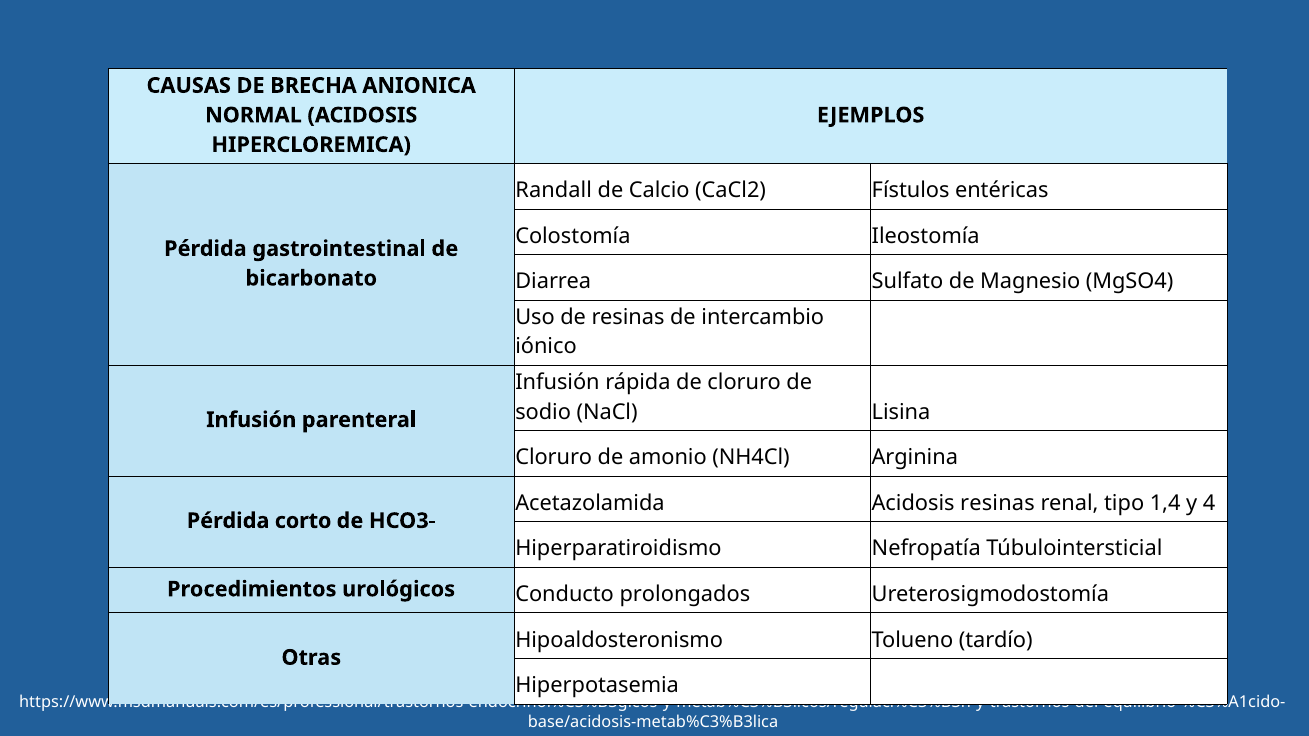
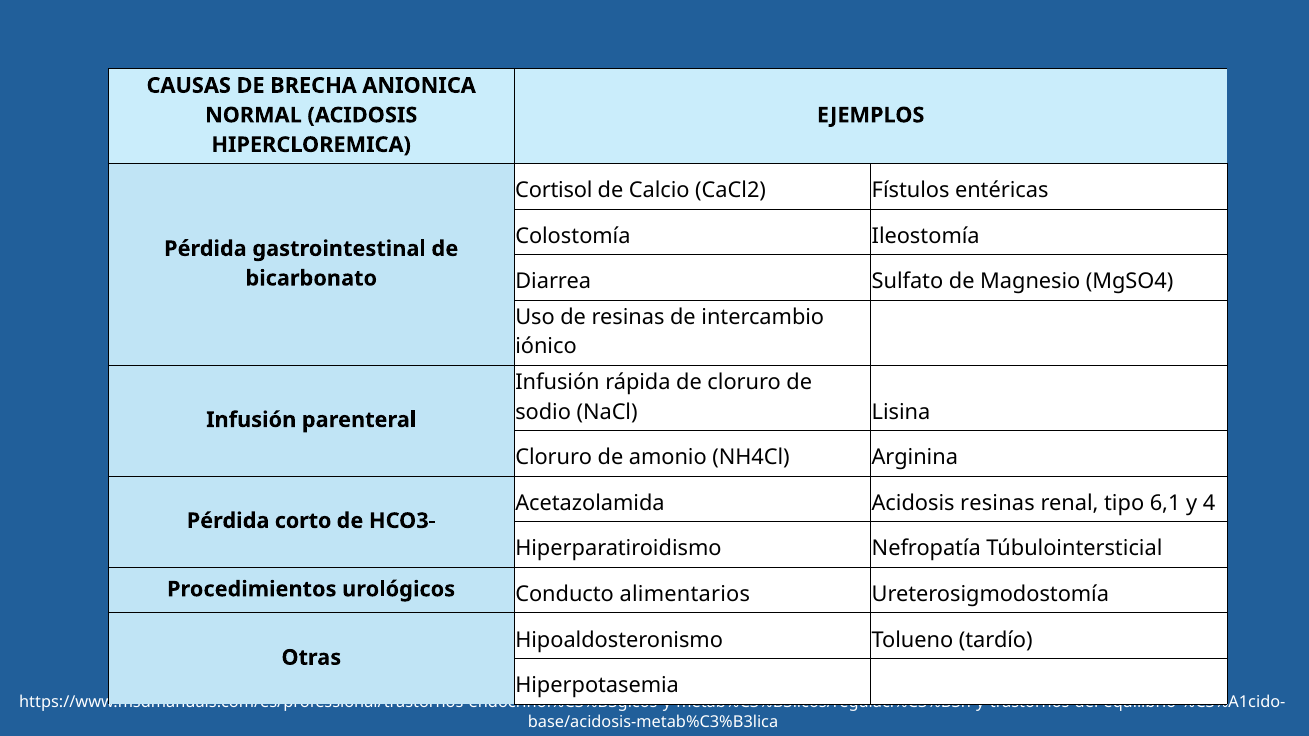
Randall: Randall -> Cortisol
1,4: 1,4 -> 6,1
prolongados: prolongados -> alimentarios
